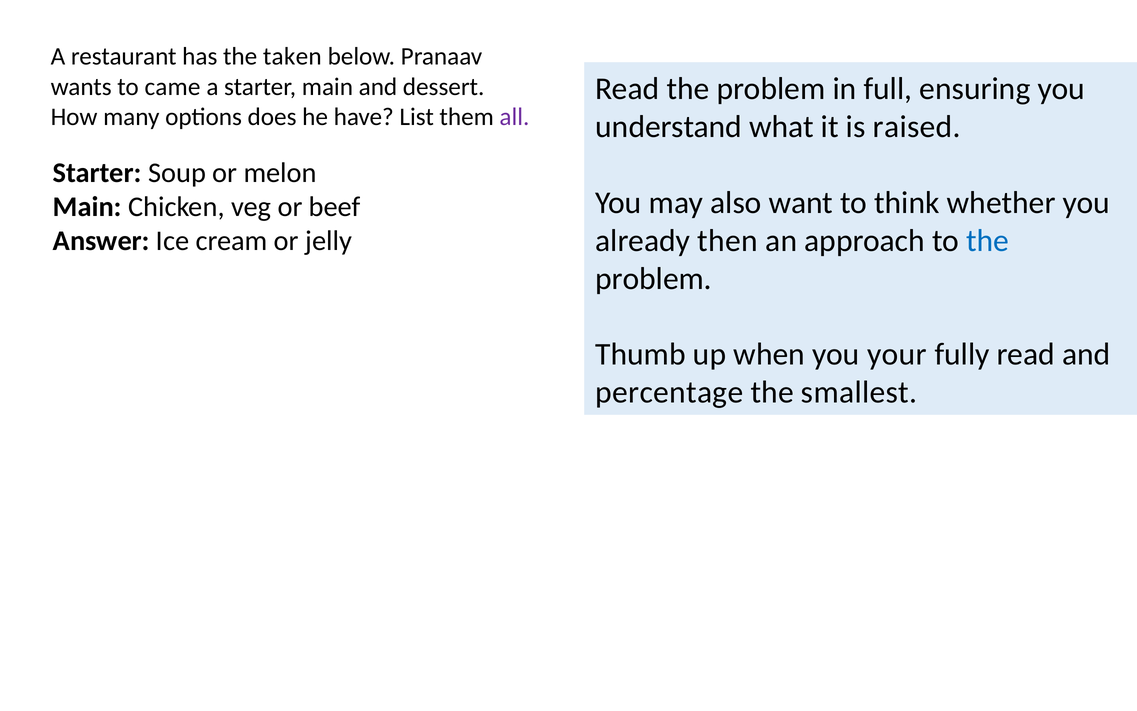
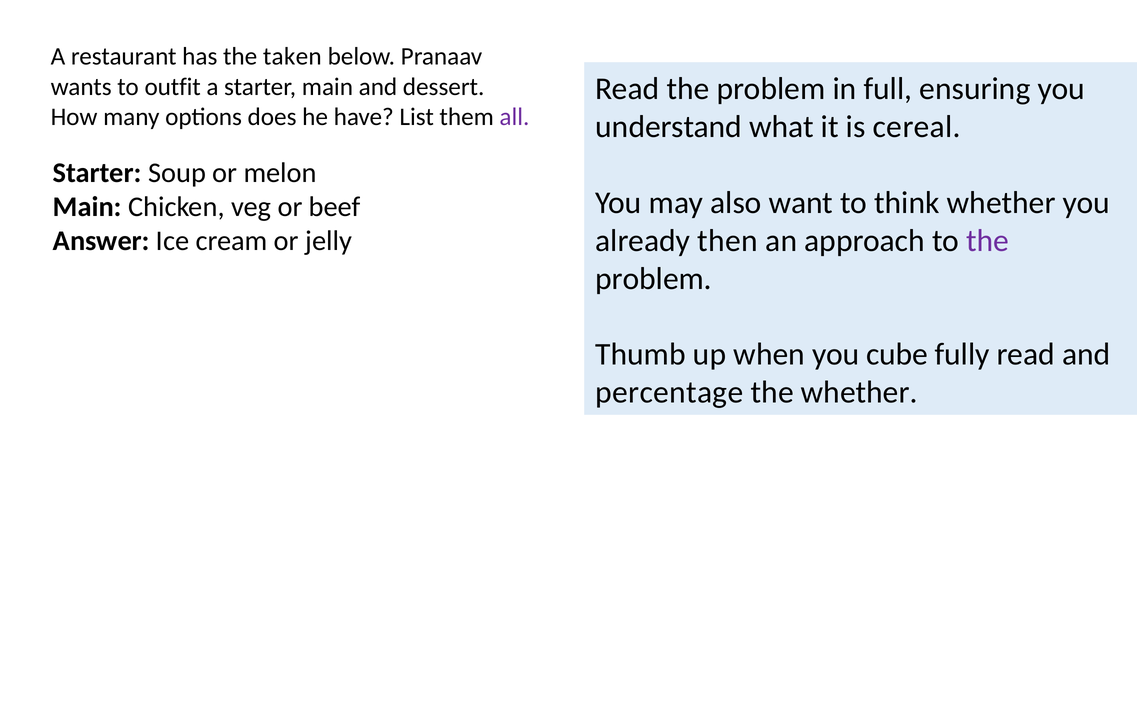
came: came -> outfit
raised: raised -> cereal
the at (988, 241) colour: blue -> purple
your: your -> cube
the smallest: smallest -> whether
